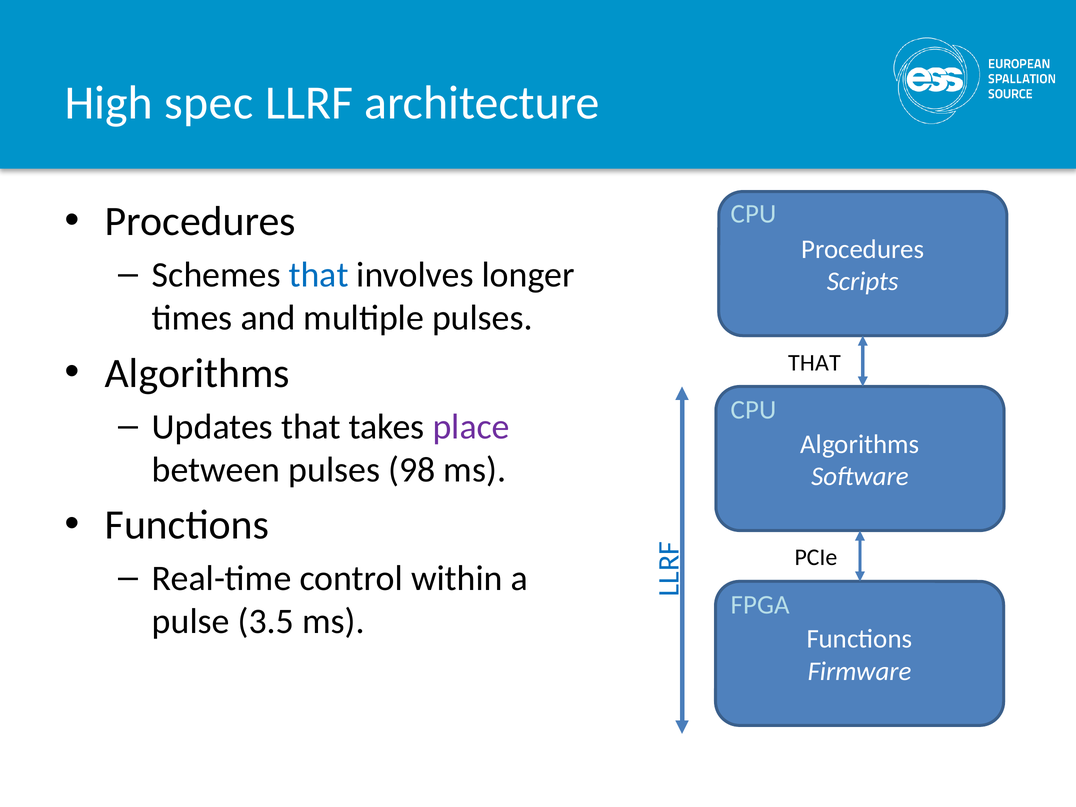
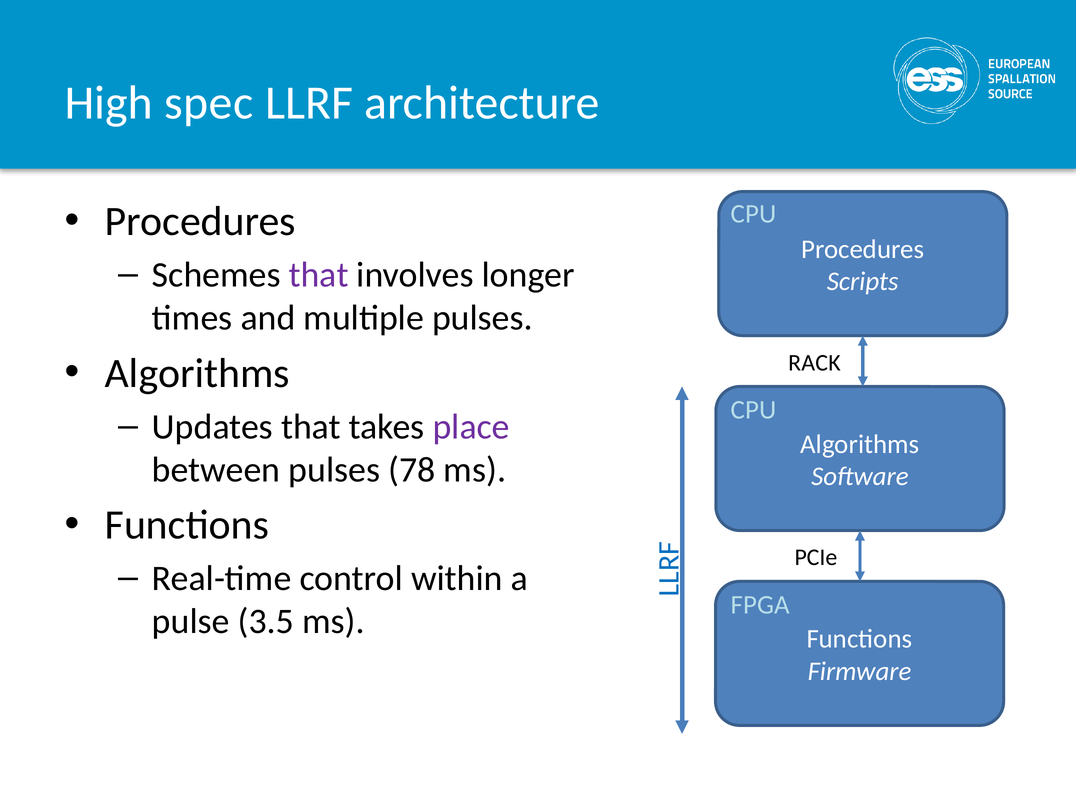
that at (319, 275) colour: blue -> purple
THAT at (814, 363): THAT -> RACK
98: 98 -> 78
